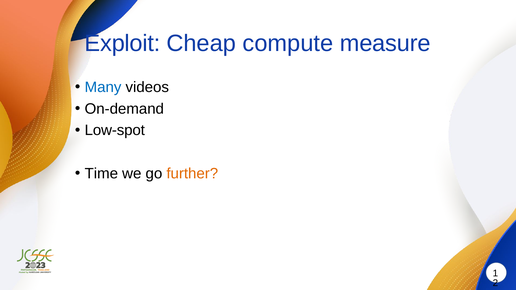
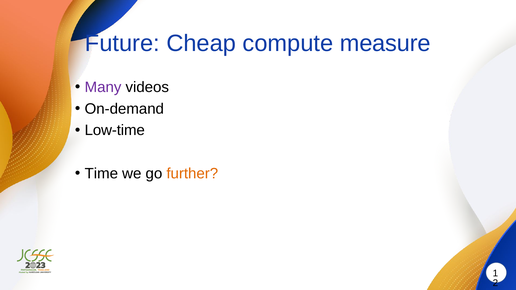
Exploit: Exploit -> Future
Many colour: blue -> purple
Low-spot: Low-spot -> Low-time
